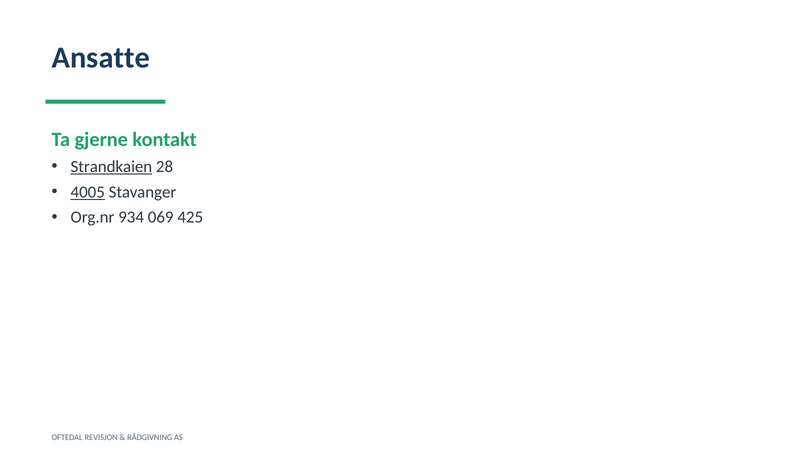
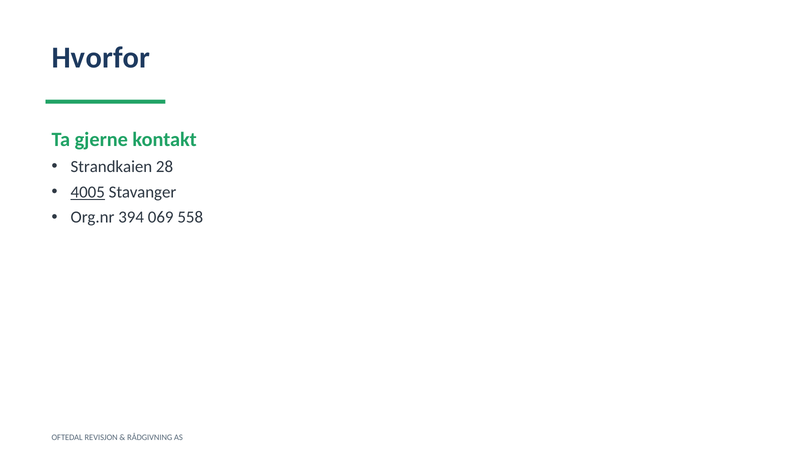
Ansatte: Ansatte -> Hvorfor
Strandkaien underline: present -> none
934: 934 -> 394
425: 425 -> 558
